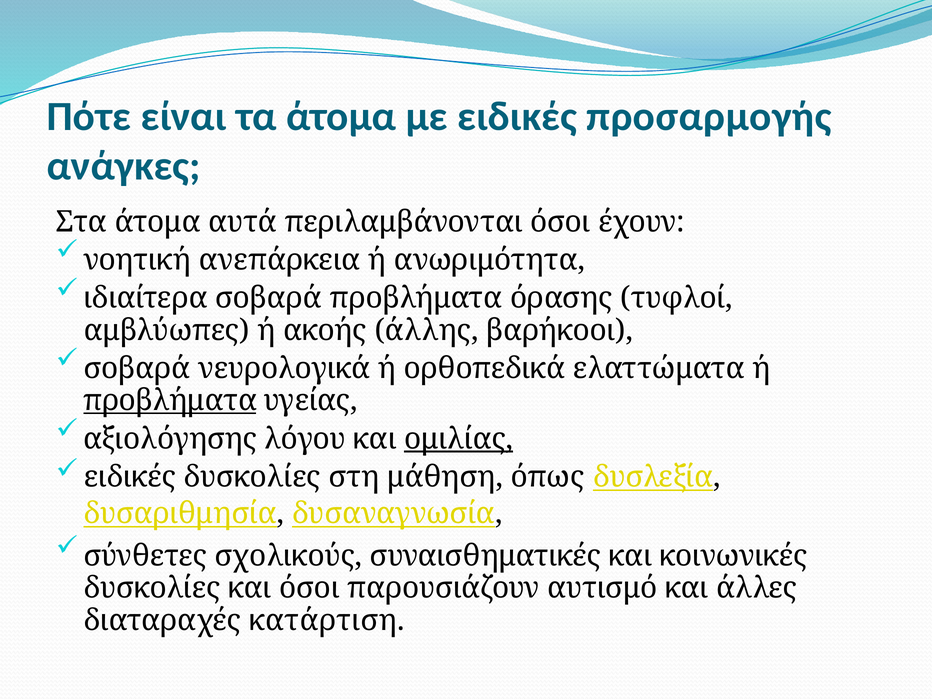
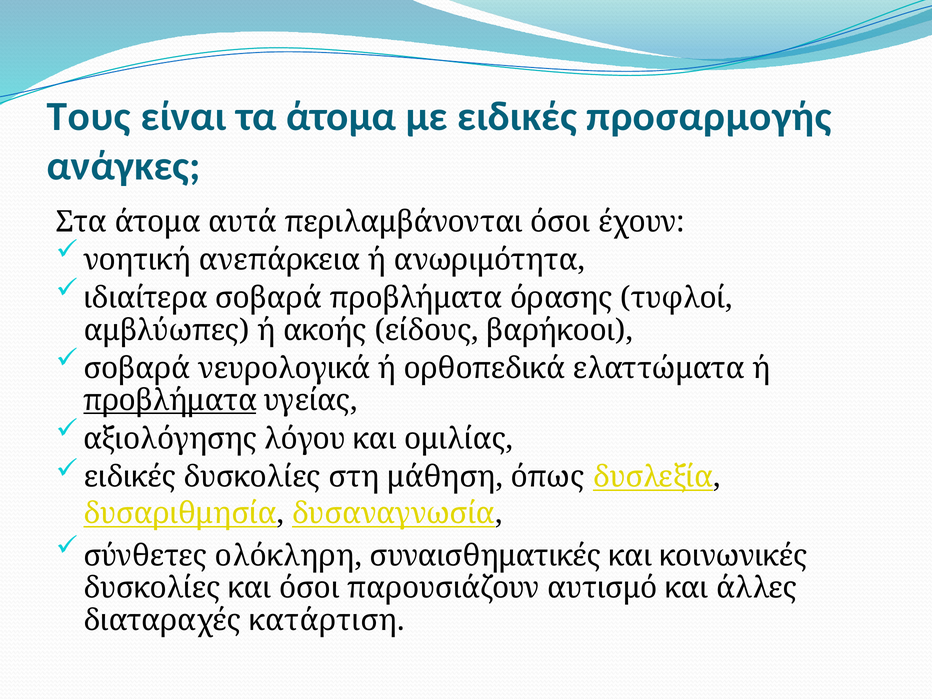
Πότε: Πότε -> Τους
άλλης: άλλης -> είδους
ομιλίας underline: present -> none
σχολικούς: σχολικούς -> ολόκληρη
